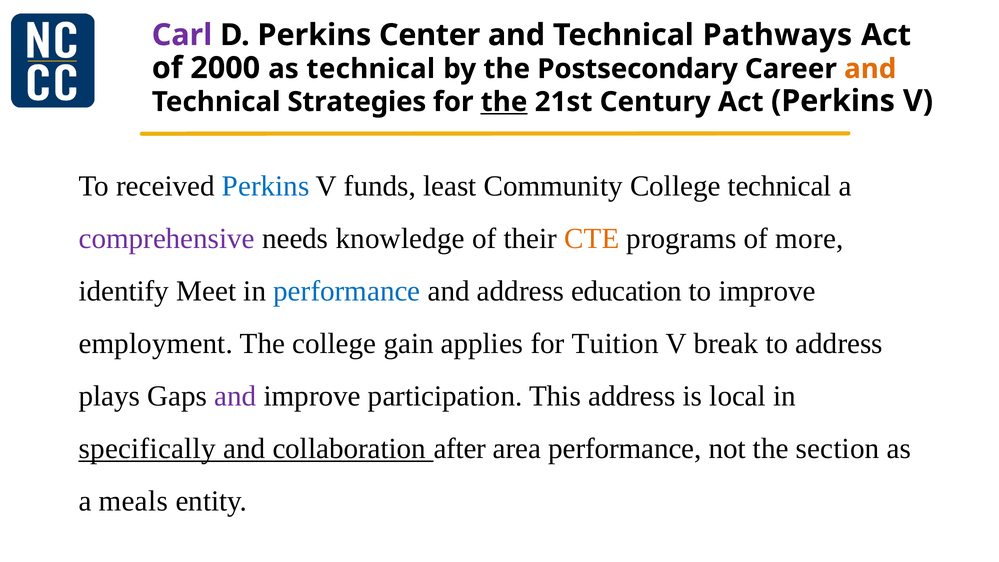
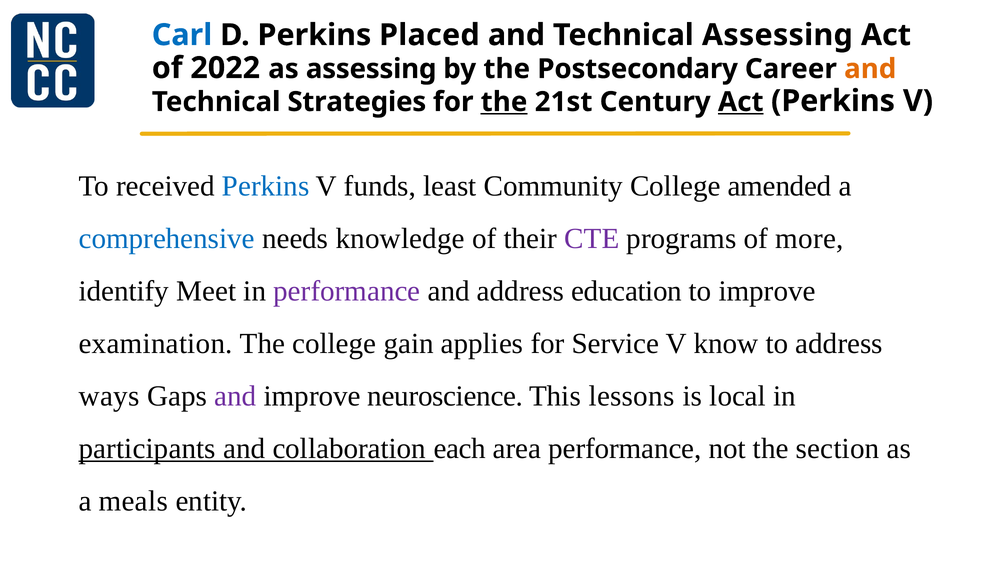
Carl colour: purple -> blue
Center: Center -> Placed
Technical Pathways: Pathways -> Assessing
2000: 2000 -> 2022
as technical: technical -> assessing
Act at (741, 102) underline: none -> present
College technical: technical -> amended
comprehensive colour: purple -> blue
CTE colour: orange -> purple
performance at (347, 291) colour: blue -> purple
employment: employment -> examination
Tuition: Tuition -> Service
break: break -> know
plays: plays -> ways
participation: participation -> neuroscience
This address: address -> lessons
specifically: specifically -> participants
after: after -> each
